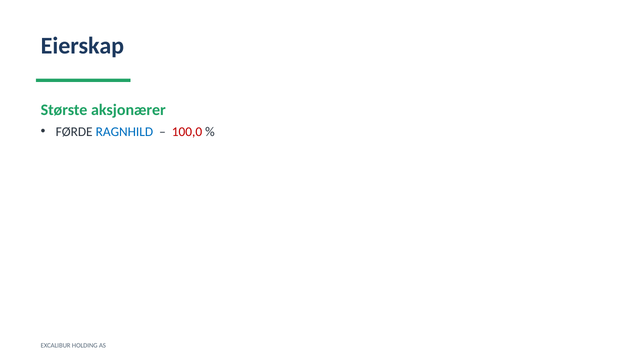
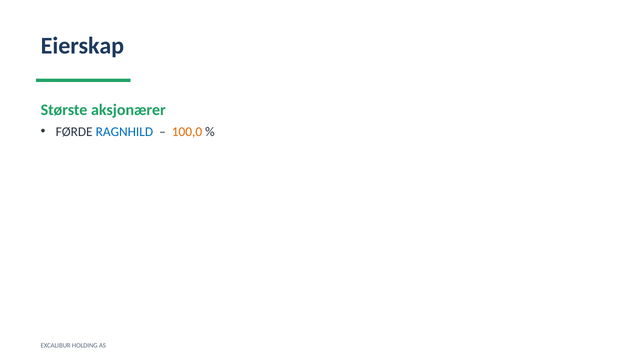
100,0 colour: red -> orange
